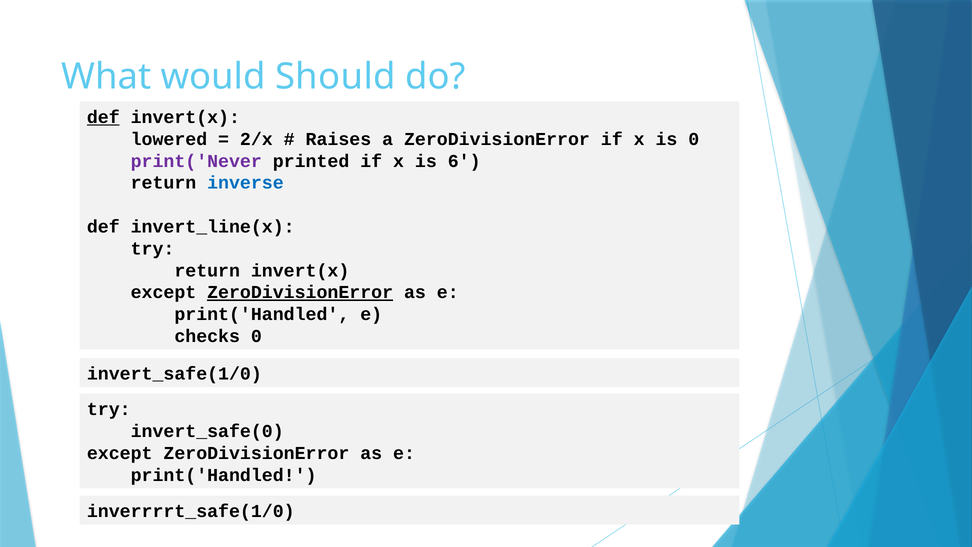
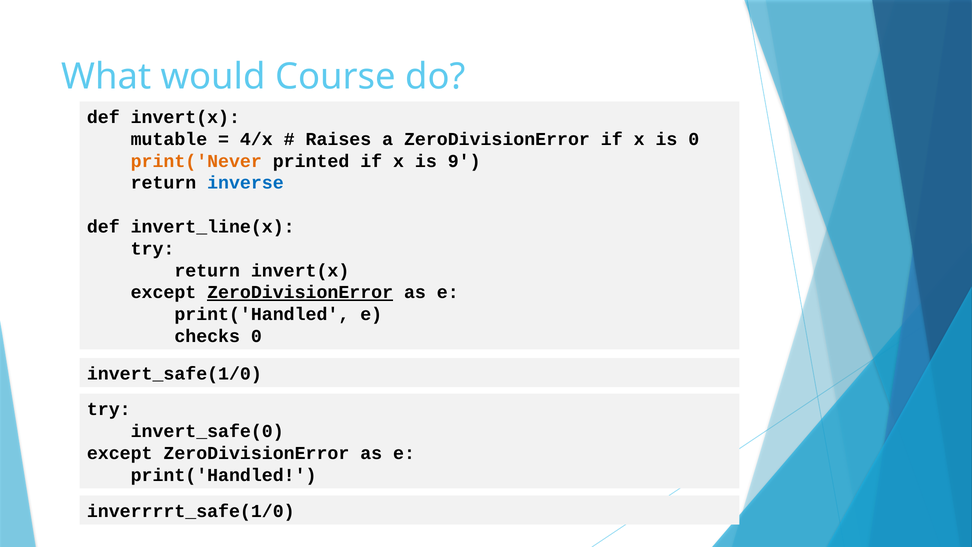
Should: Should -> Course
def at (103, 117) underline: present -> none
lowered: lowered -> mutable
2/x: 2/x -> 4/x
print('Never colour: purple -> orange
6: 6 -> 9
